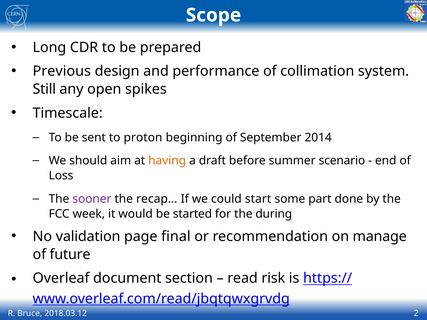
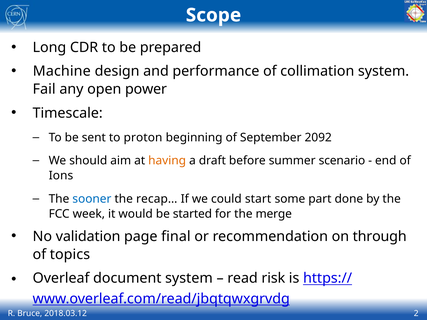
Previous: Previous -> Machine
Still: Still -> Fail
spikes: spikes -> power
2014: 2014 -> 2092
Loss: Loss -> Ions
sooner colour: purple -> blue
during: during -> merge
manage: manage -> through
future: future -> topics
document section: section -> system
